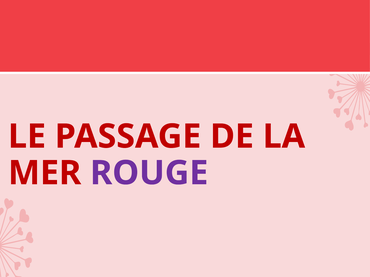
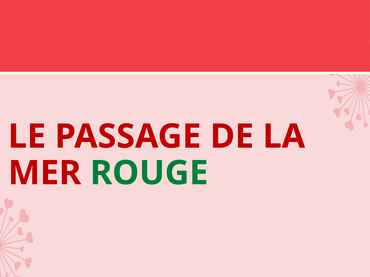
ROUGE colour: purple -> green
